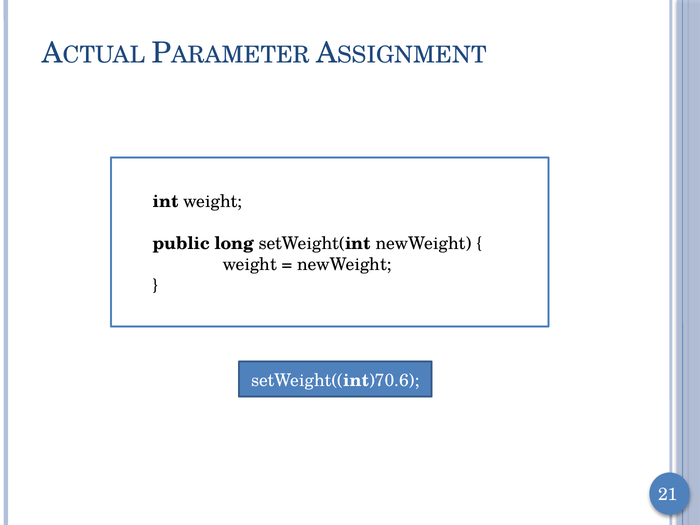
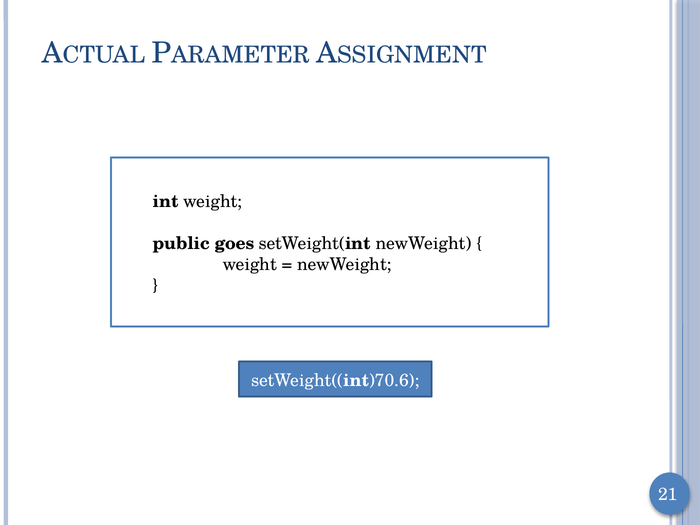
long: long -> goes
